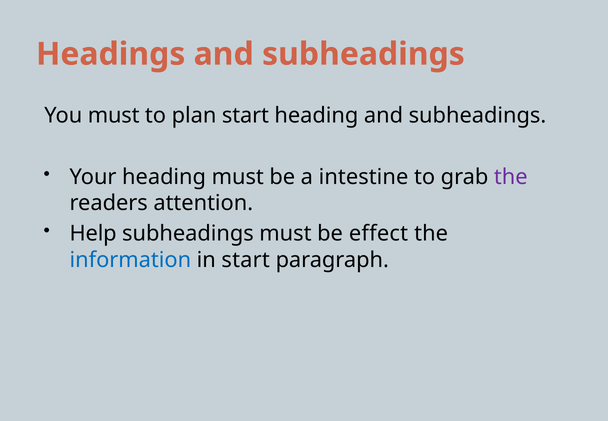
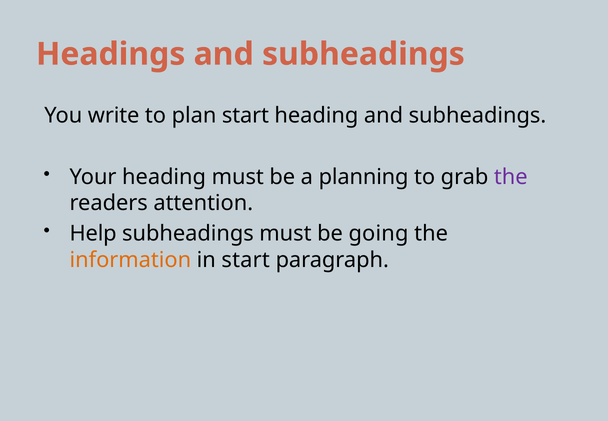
You must: must -> write
intestine: intestine -> planning
effect: effect -> going
information colour: blue -> orange
